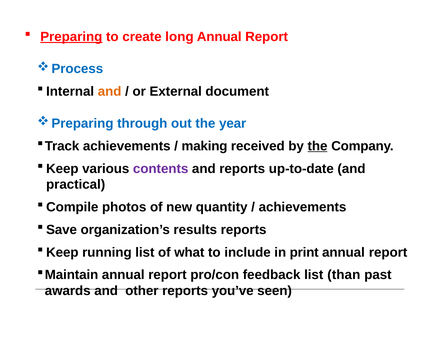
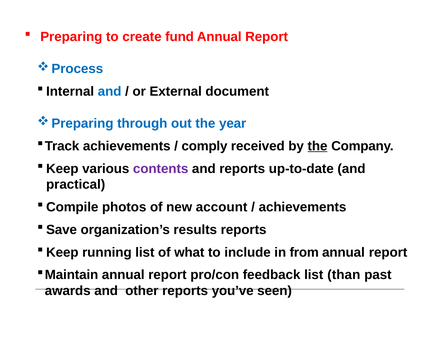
Preparing underline: present -> none
long: long -> fund
and at (110, 91) colour: orange -> blue
making: making -> comply
quantity: quantity -> account
print: print -> from
